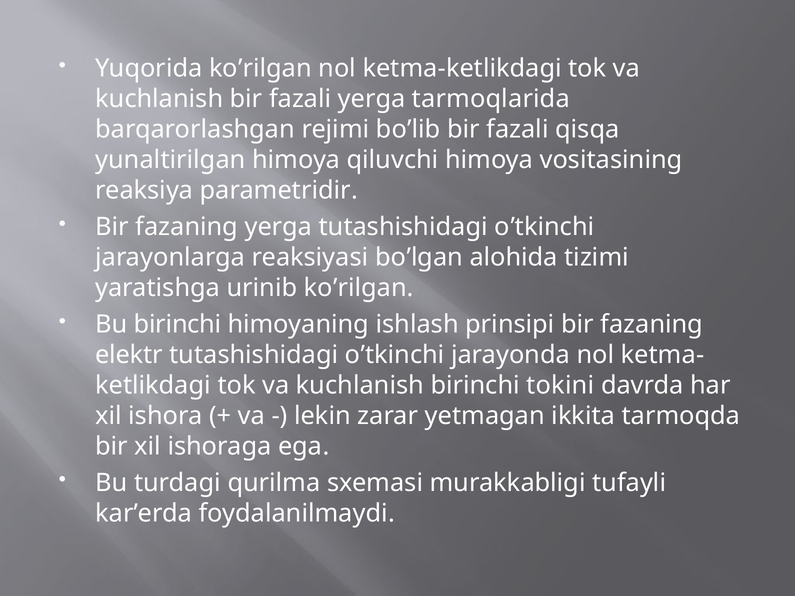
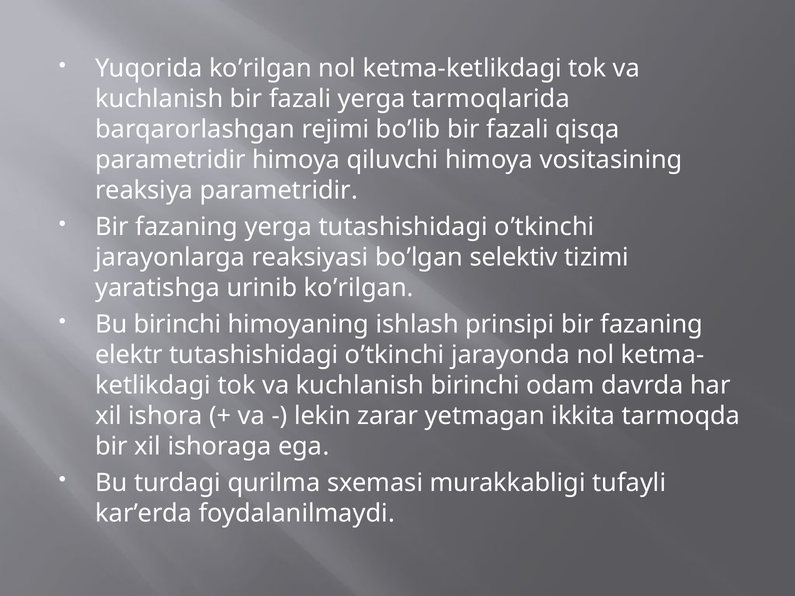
yunaltirilgan at (170, 160): yunaltirilgan -> parametridir
alohida: alohida -> selektiv
tokini: tokini -> odam
